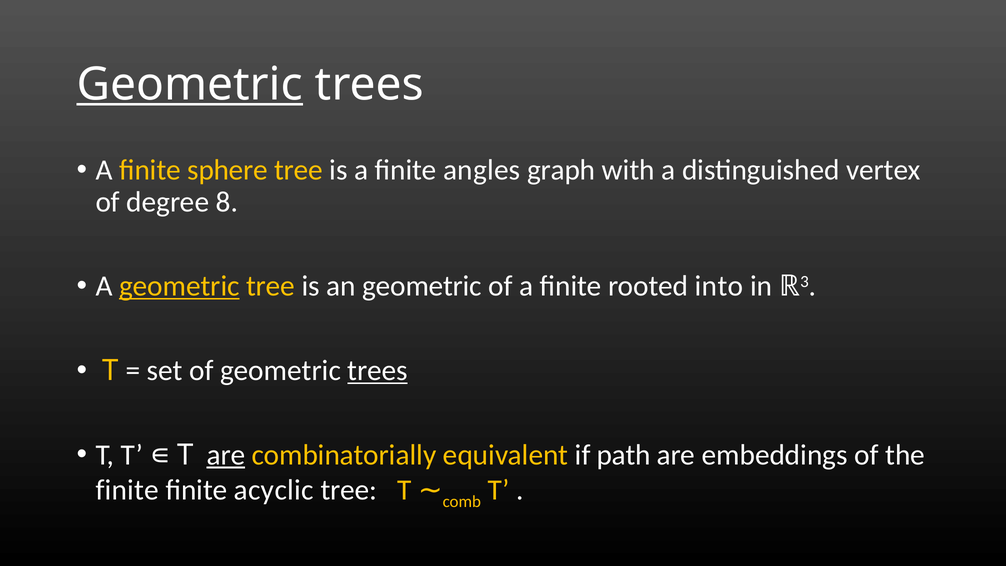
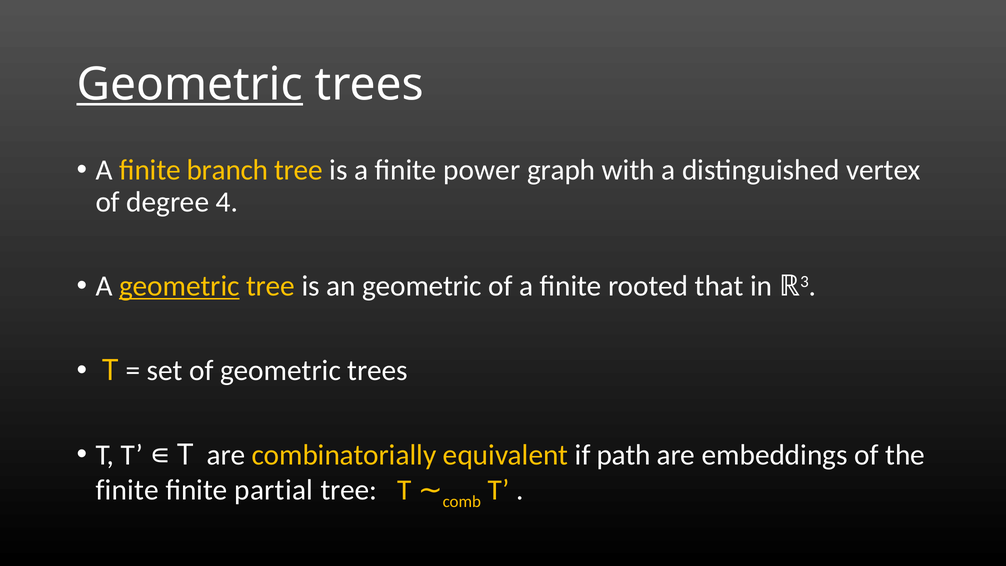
sphere: sphere -> branch
angles: angles -> power
8: 8 -> 4
into: into -> that
trees at (378, 371) underline: present -> none
are at (226, 455) underline: present -> none
acyclic: acyclic -> partial
